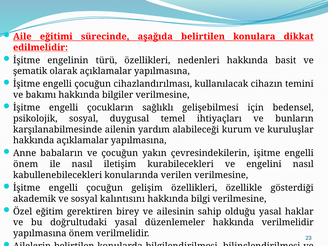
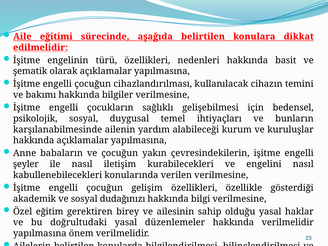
önem at (26, 164): önem -> şeyler
kalıntısını: kalıntısını -> dudağınızı
